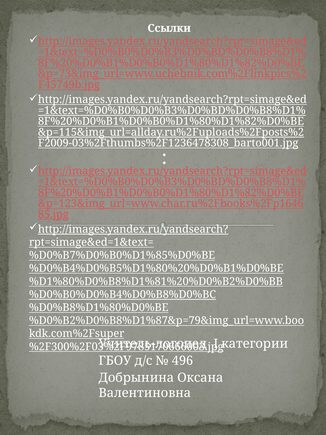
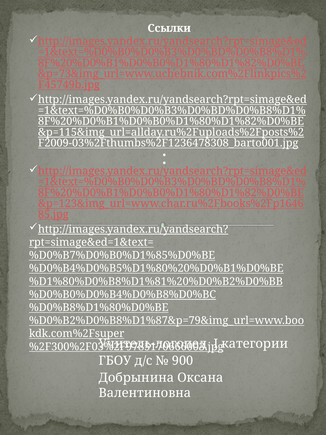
496: 496 -> 900
